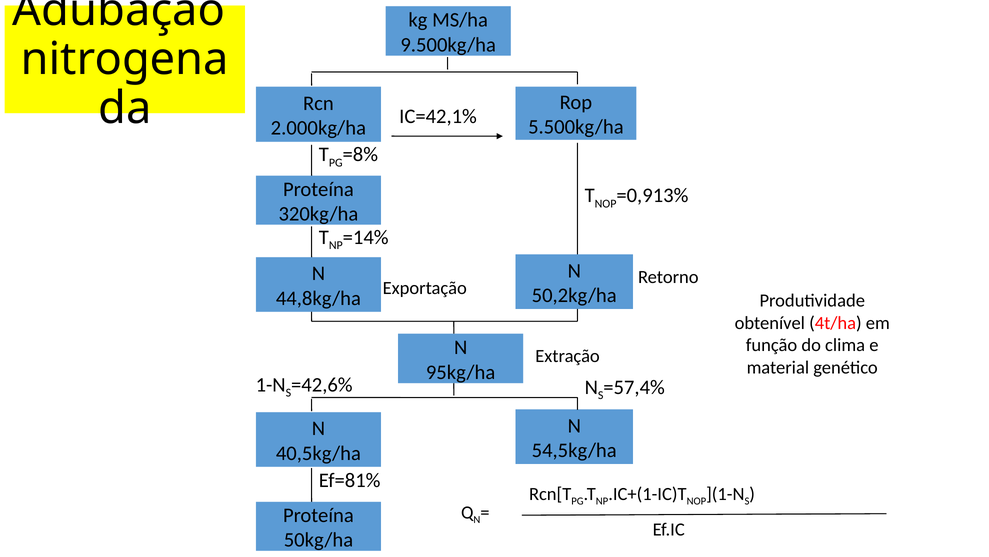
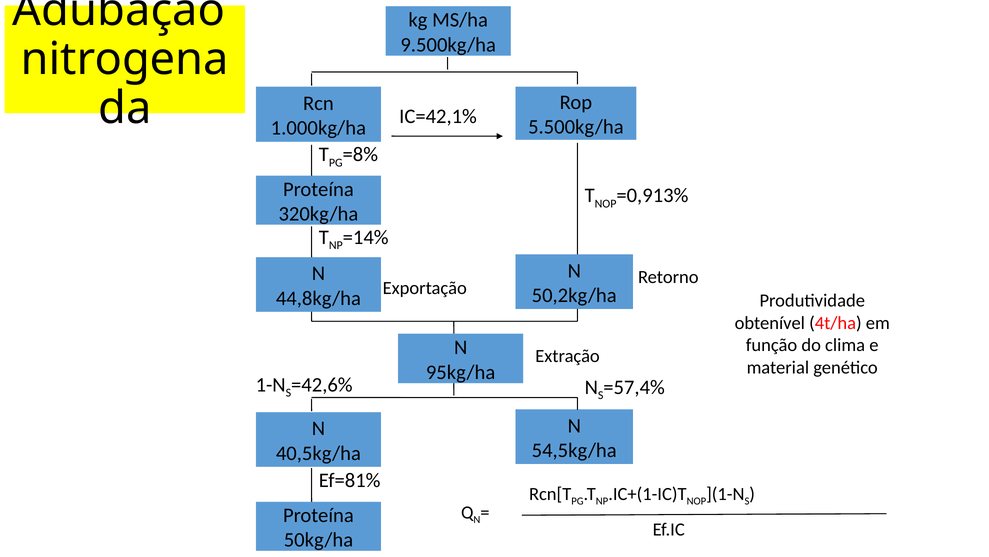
2.000kg/ha: 2.000kg/ha -> 1.000kg/ha
